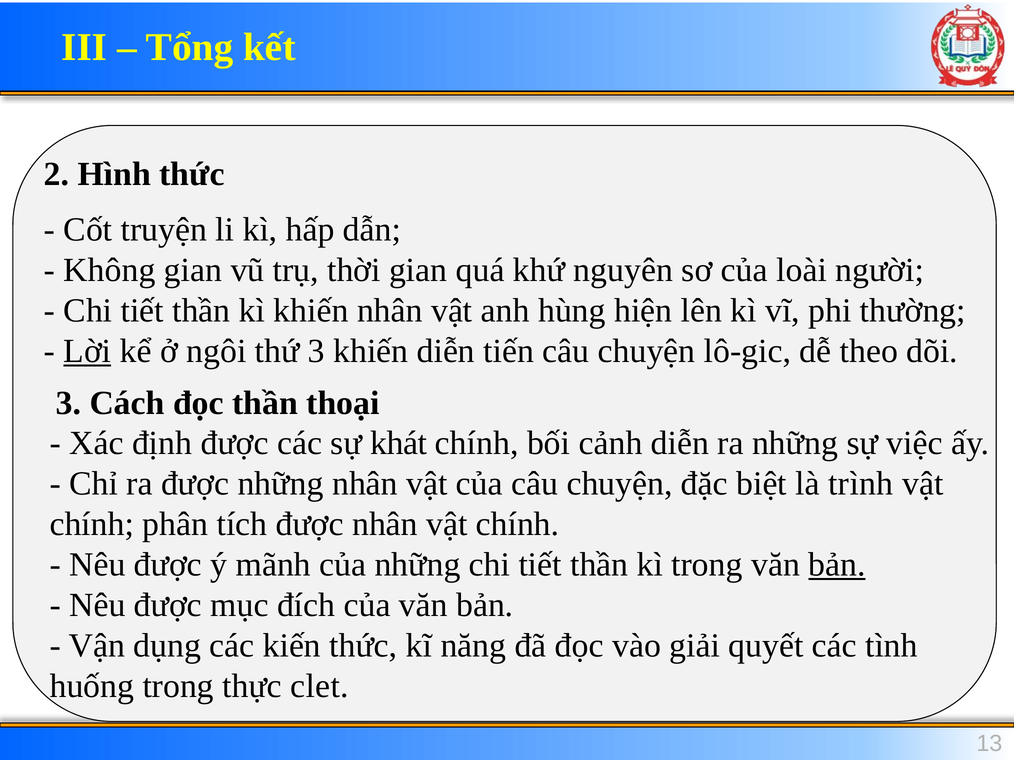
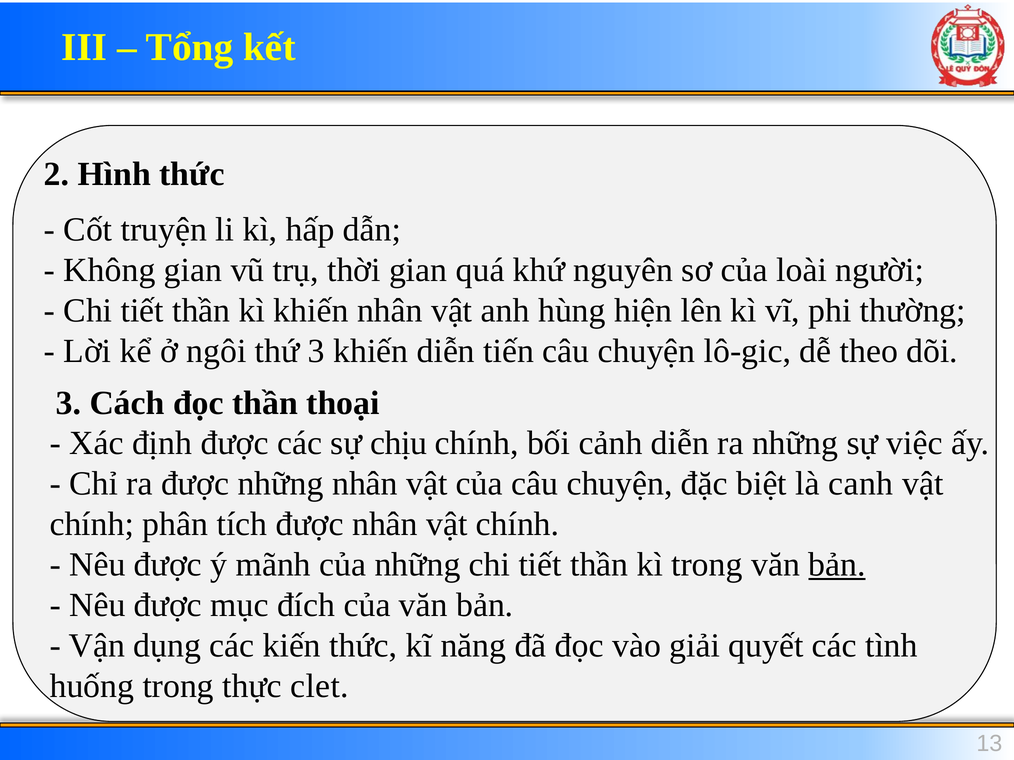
Lời underline: present -> none
khát: khát -> chịu
trình: trình -> canh
